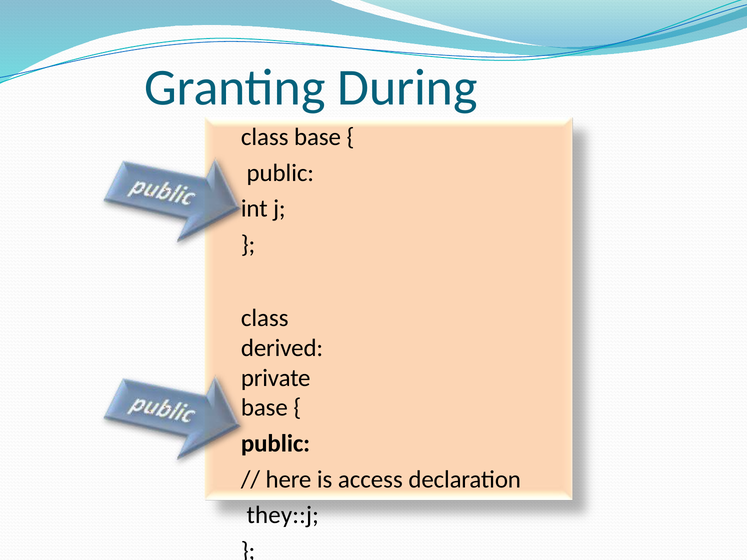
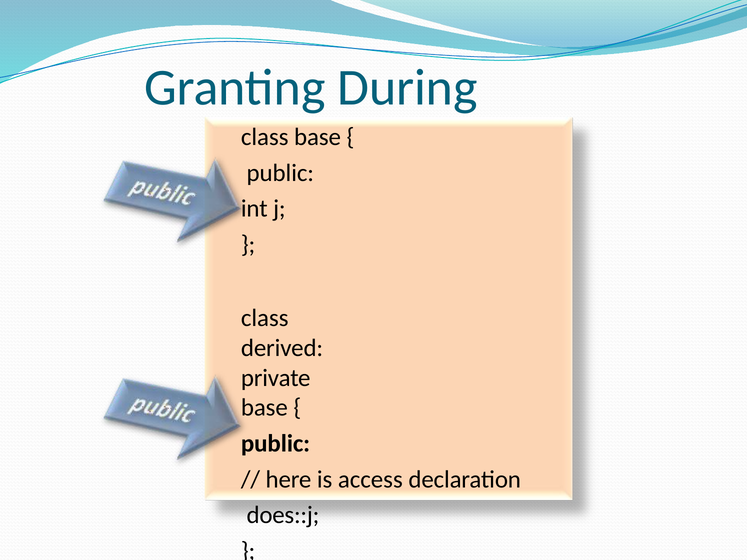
they::j: they::j -> does::j
